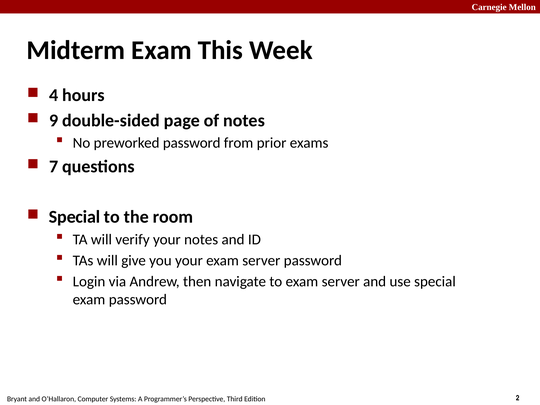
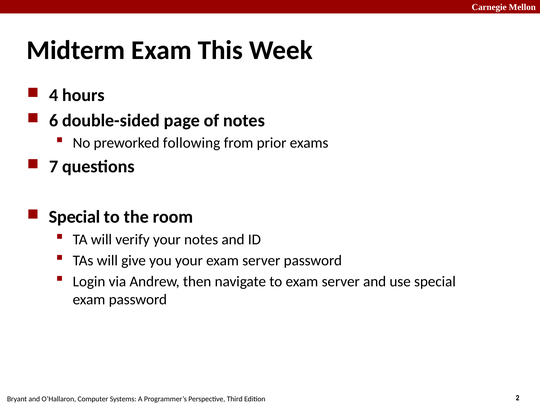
9: 9 -> 6
preworked password: password -> following
